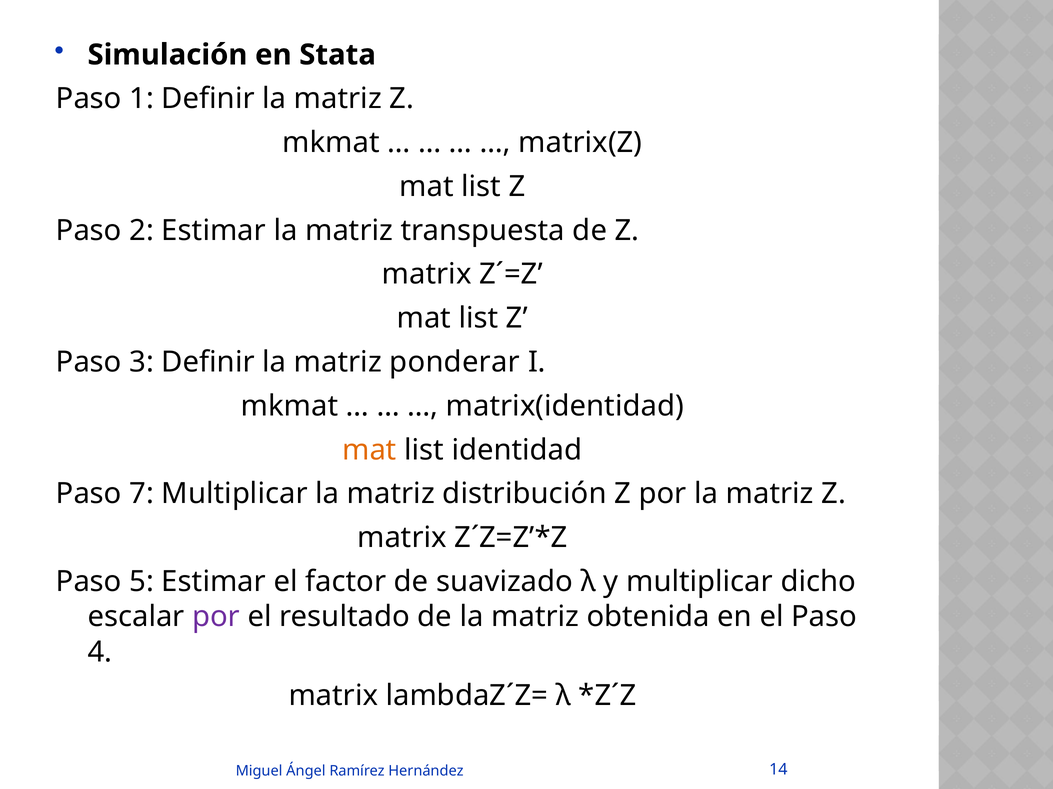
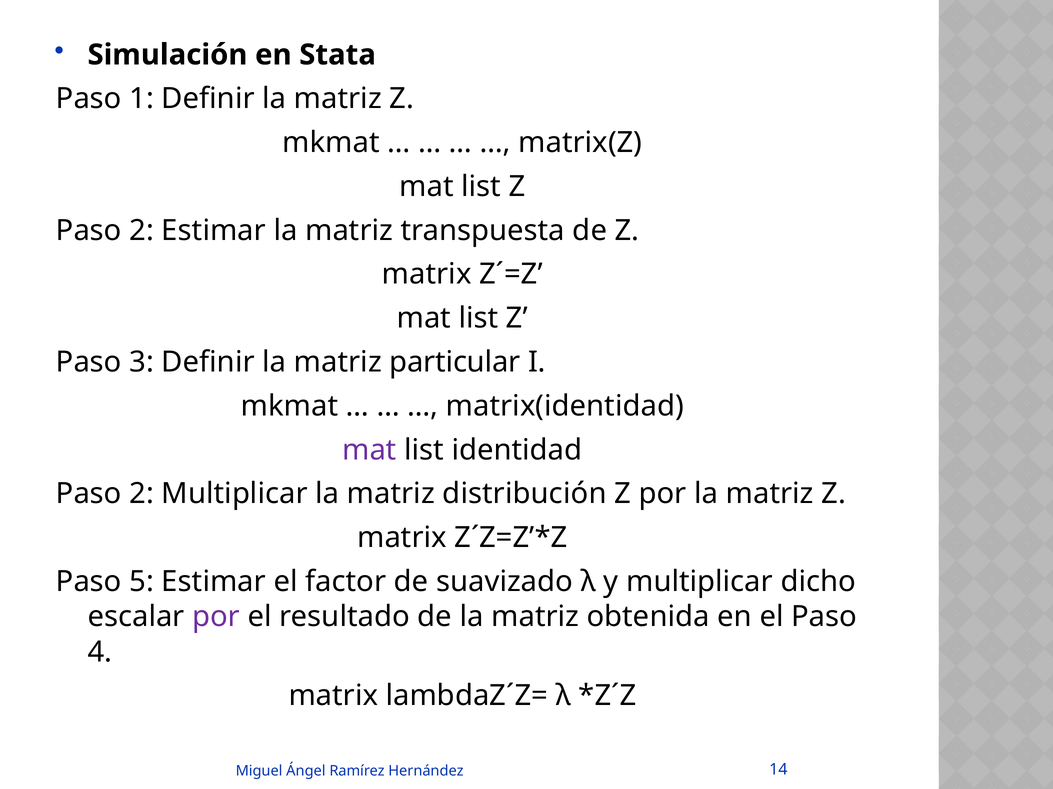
ponderar: ponderar -> particular
mat at (369, 450) colour: orange -> purple
7 at (142, 494): 7 -> 2
